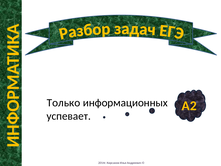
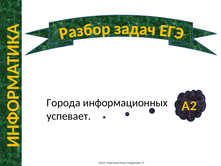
Только: Только -> Города
